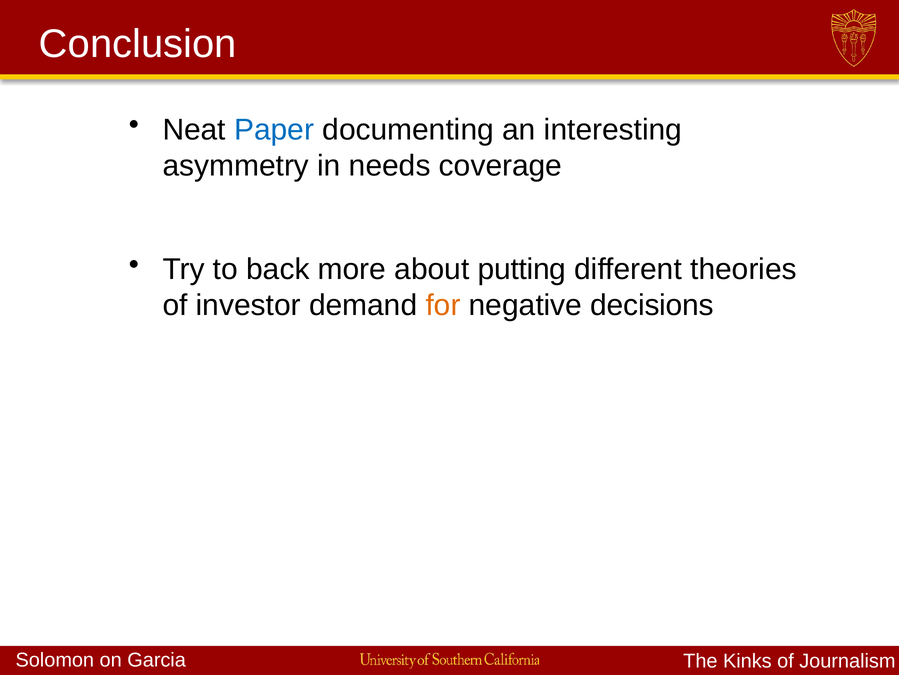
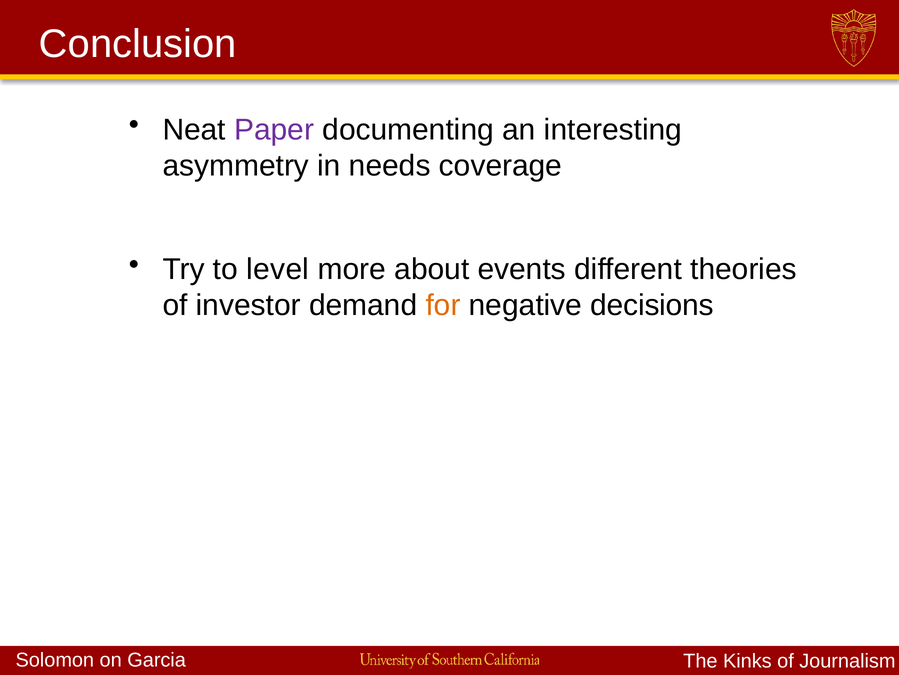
Paper colour: blue -> purple
back: back -> level
putting: putting -> events
